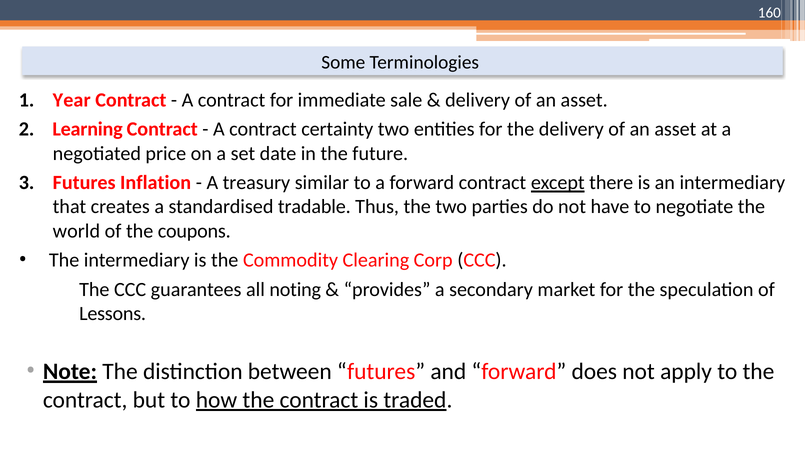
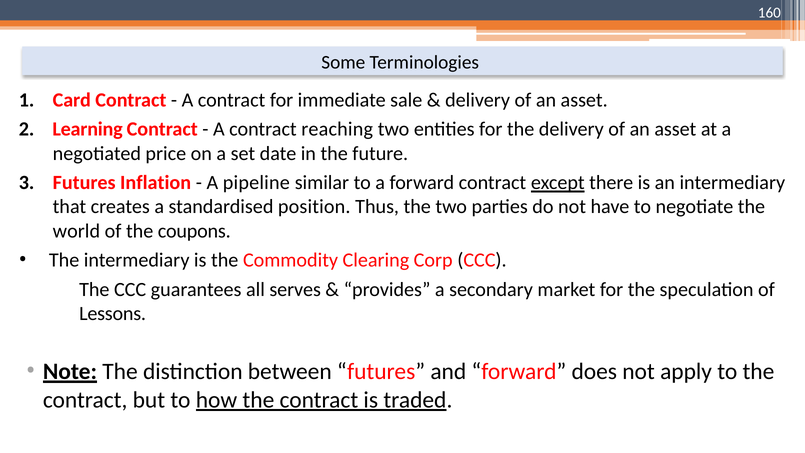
Year: Year -> Card
certainty: certainty -> reaching
treasury: treasury -> pipeline
tradable: tradable -> position
noting: noting -> serves
